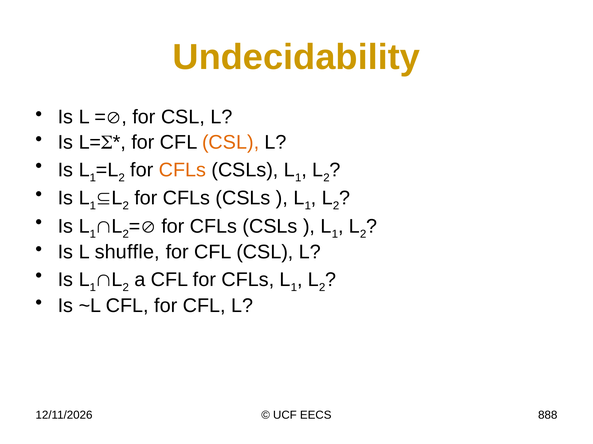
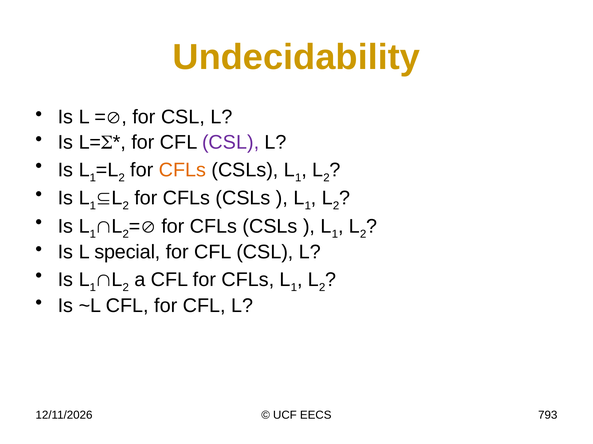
CSL at (231, 143) colour: orange -> purple
shuffle: shuffle -> special
888: 888 -> 793
